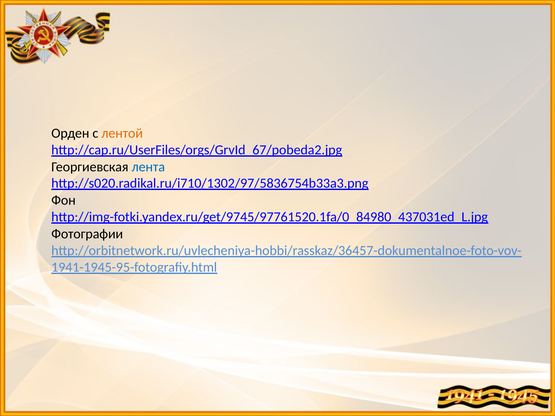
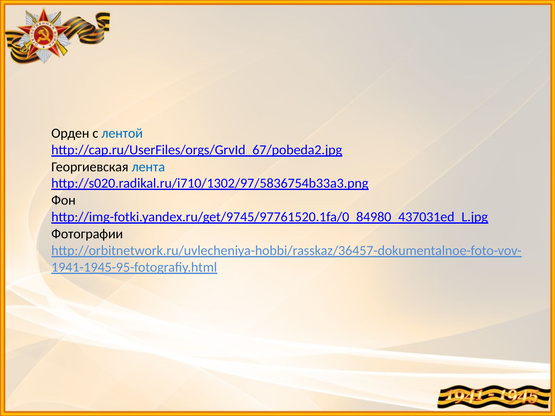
лентой colour: orange -> blue
